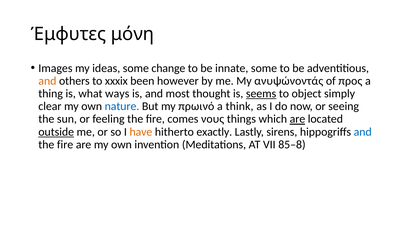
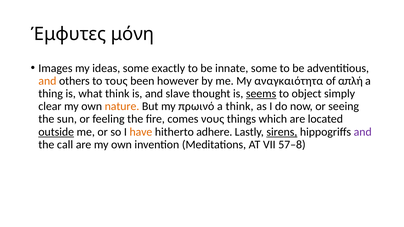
change: change -> exactly
xxxix: xxxix -> τους
ανυψώνοντάς: ανυψώνοντάς -> αναγκαιότητα
προς: προς -> απλή
what ways: ways -> think
most: most -> slave
nature colour: blue -> orange
are at (297, 119) underline: present -> none
exactly: exactly -> adhere
sirens underline: none -> present
and at (363, 132) colour: blue -> purple
fire at (65, 145): fire -> call
85–8: 85–8 -> 57–8
